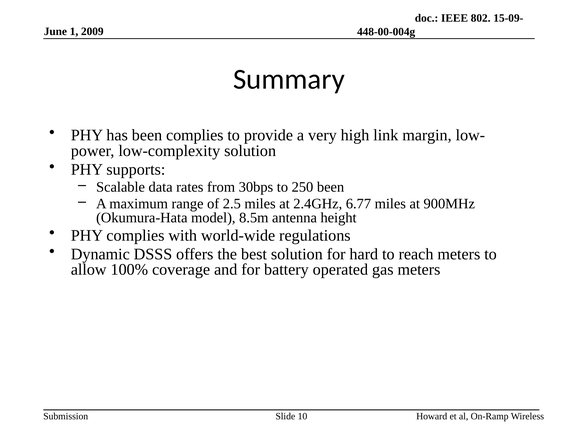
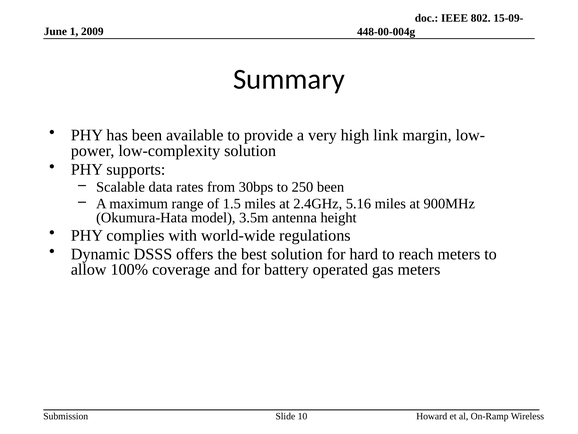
been complies: complies -> available
2.5: 2.5 -> 1.5
6.77: 6.77 -> 5.16
8.5m: 8.5m -> 3.5m
